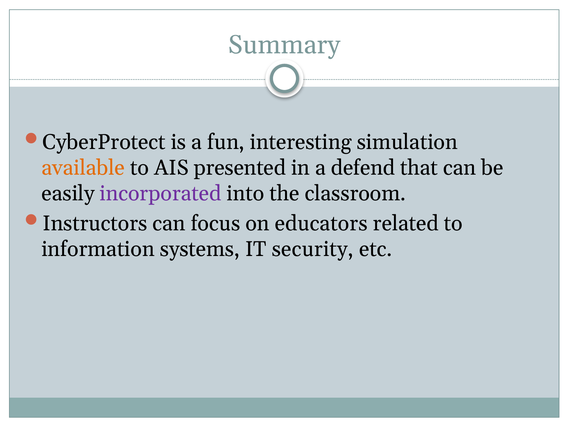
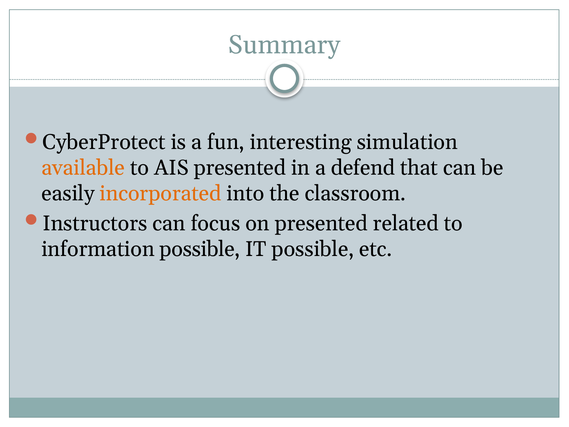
incorporated colour: purple -> orange
on educators: educators -> presented
information systems: systems -> possible
IT security: security -> possible
